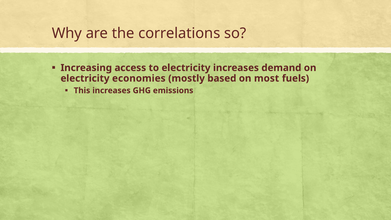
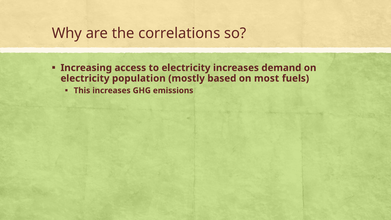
economies: economies -> population
